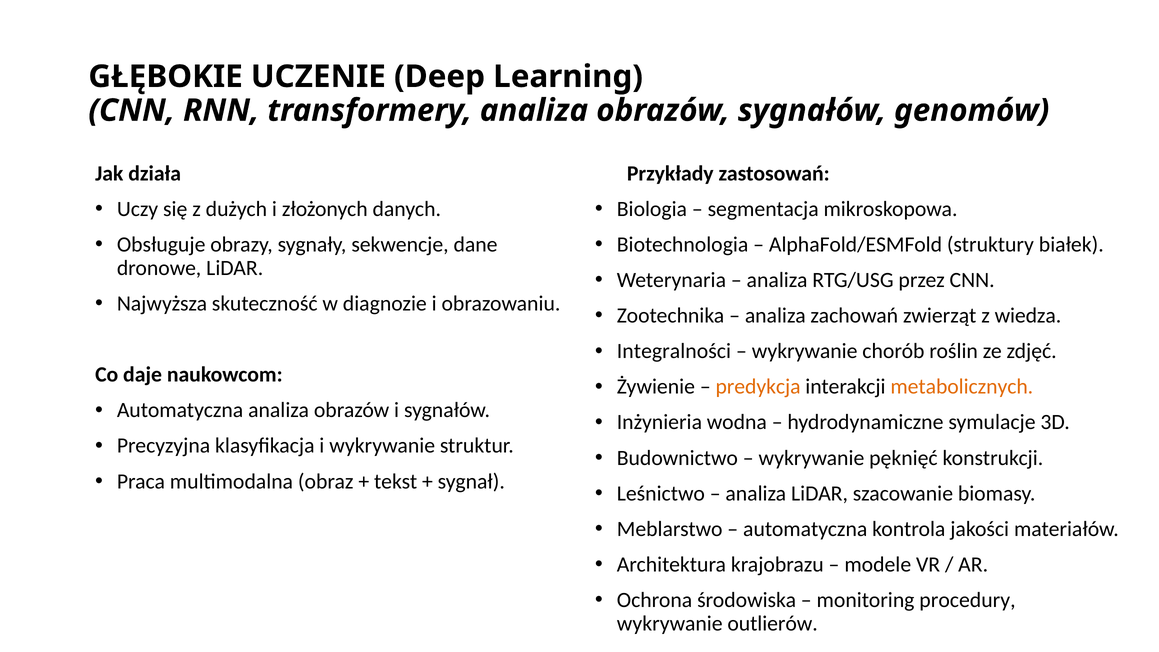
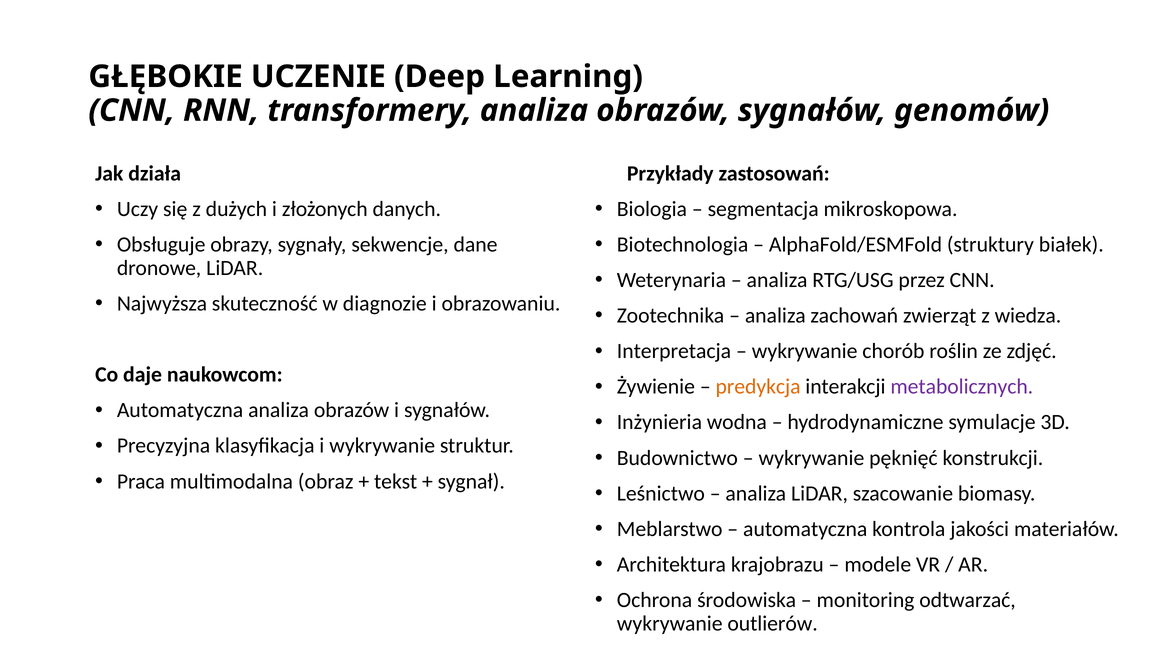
Integralności: Integralności -> Interpretacja
metabolicznych colour: orange -> purple
procedury: procedury -> odtwarzać
